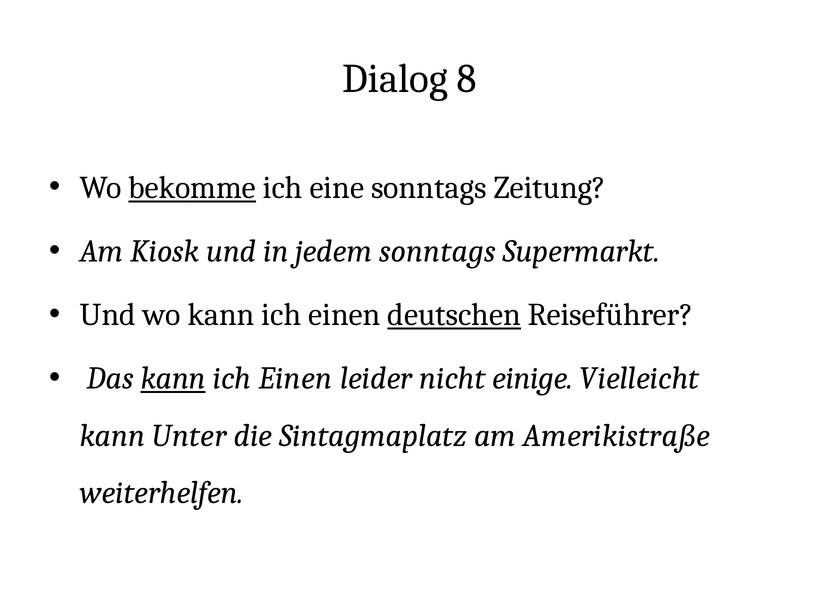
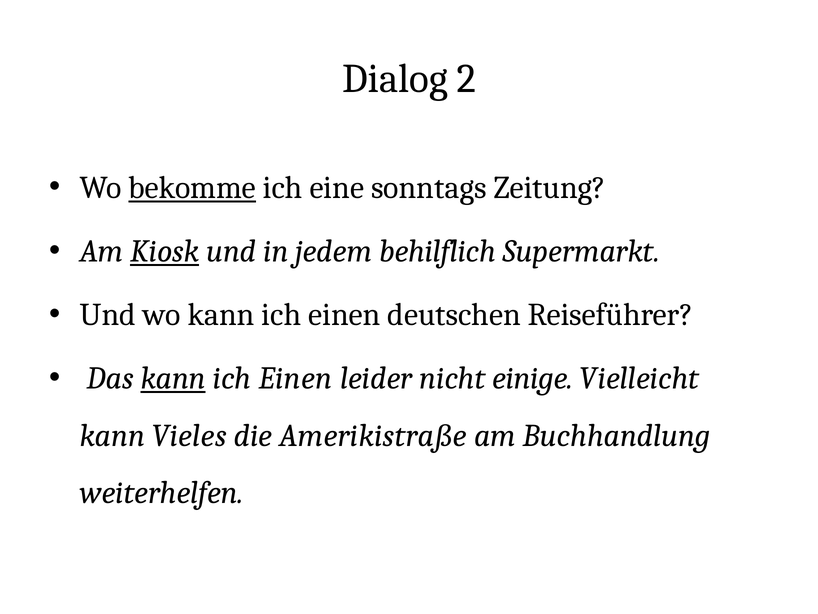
8: 8 -> 2
Kiosk underline: none -> present
jedem sonntags: sonntags -> behilflich
deutschen underline: present -> none
Unter: Unter -> Vieles
Sintagmaplatz: Sintagmaplatz -> Amerikistraße
Amerikistraße: Amerikistraße -> Buchhandlung
